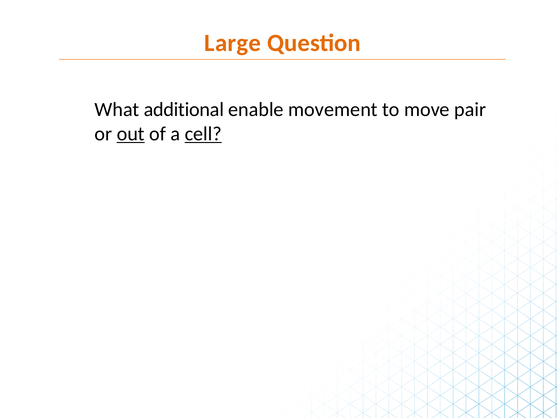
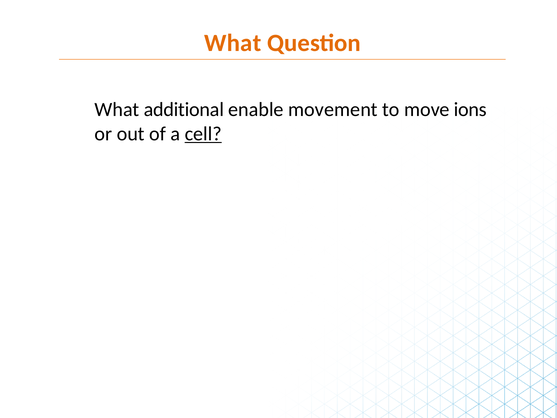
Large at (233, 43): Large -> What
pair: pair -> ions
out underline: present -> none
